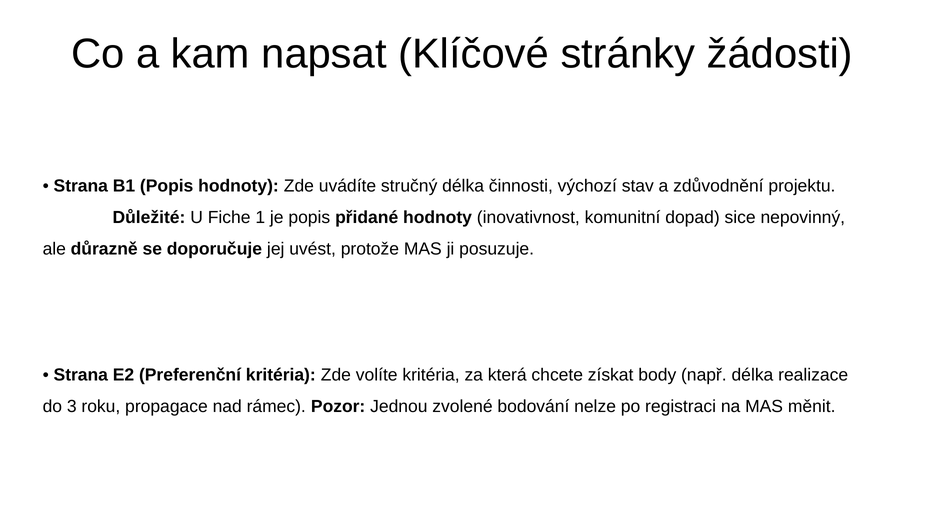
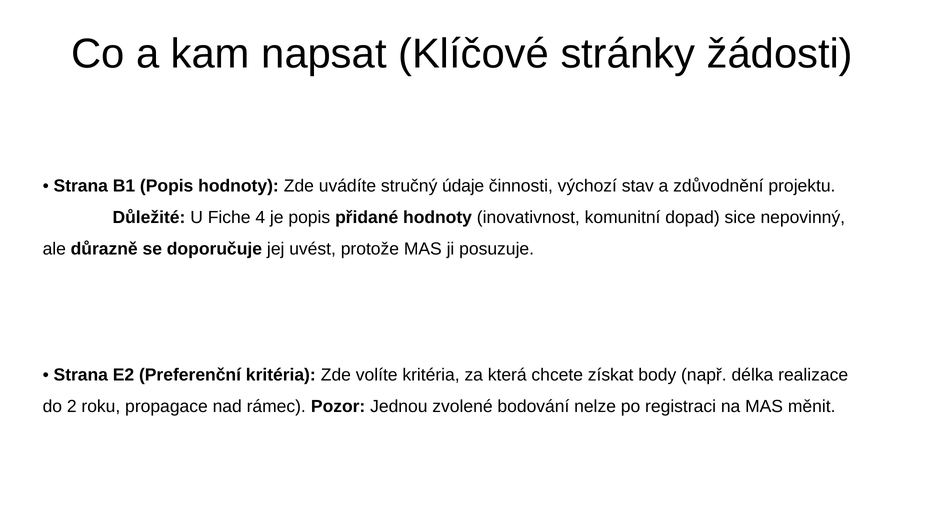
stručný délka: délka -> údaje
1: 1 -> 4
3: 3 -> 2
